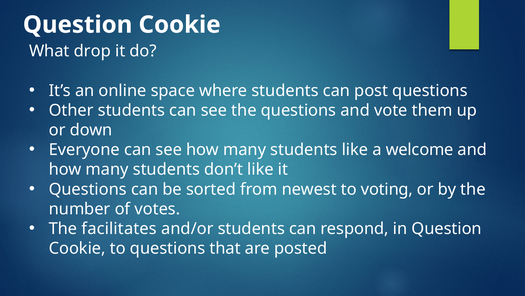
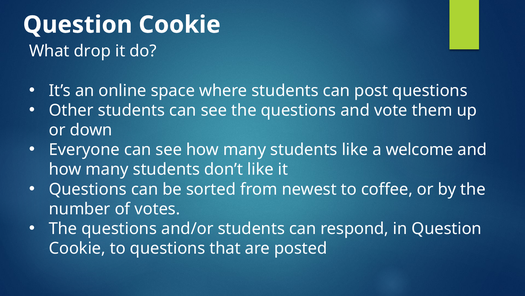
voting: voting -> coffee
facilitates at (119, 228): facilitates -> questions
